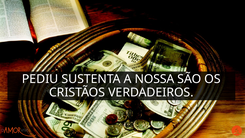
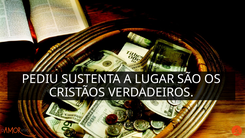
NOSSA: NOSSA -> LUGAR
